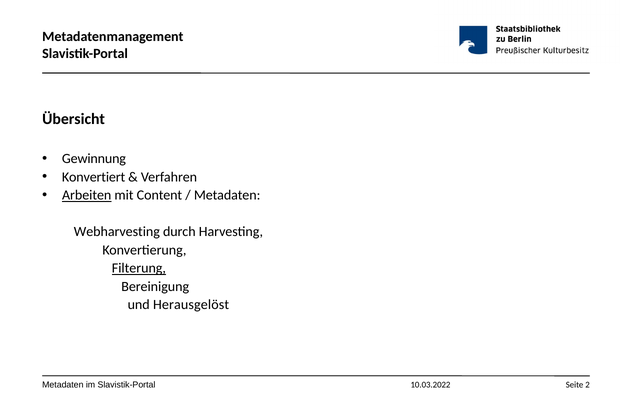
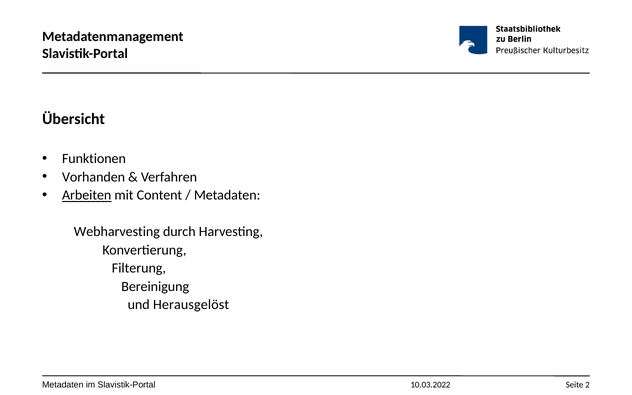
Gewinnung: Gewinnung -> Funktionen
Konvertiert: Konvertiert -> Vorhanden
Filterung underline: present -> none
